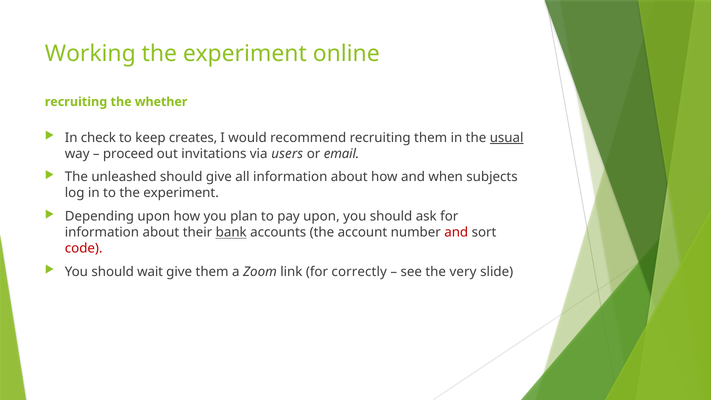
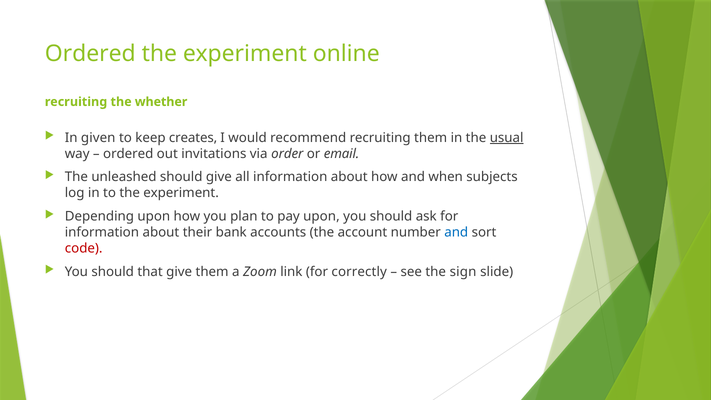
Working at (90, 54): Working -> Ordered
check: check -> given
proceed at (128, 154): proceed -> ordered
users: users -> order
bank underline: present -> none
and at (456, 232) colour: red -> blue
wait: wait -> that
very: very -> sign
